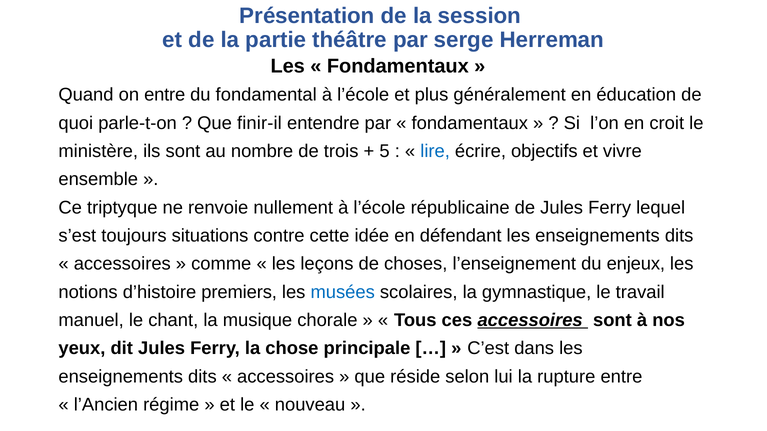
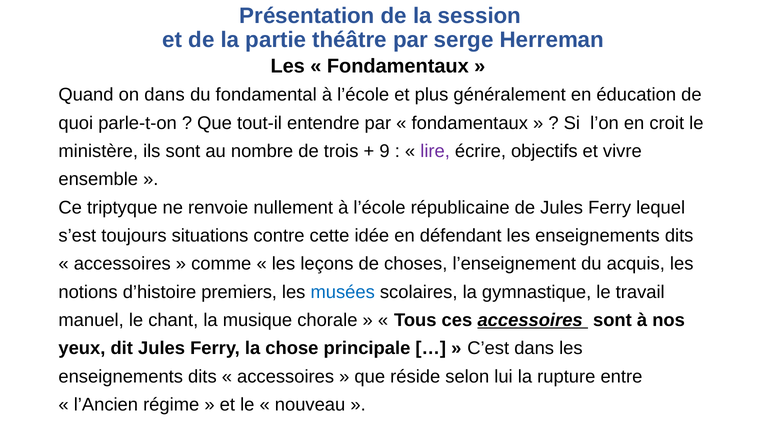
on entre: entre -> dans
finir-il: finir-il -> tout-il
5: 5 -> 9
lire colour: blue -> purple
enjeux: enjeux -> acquis
